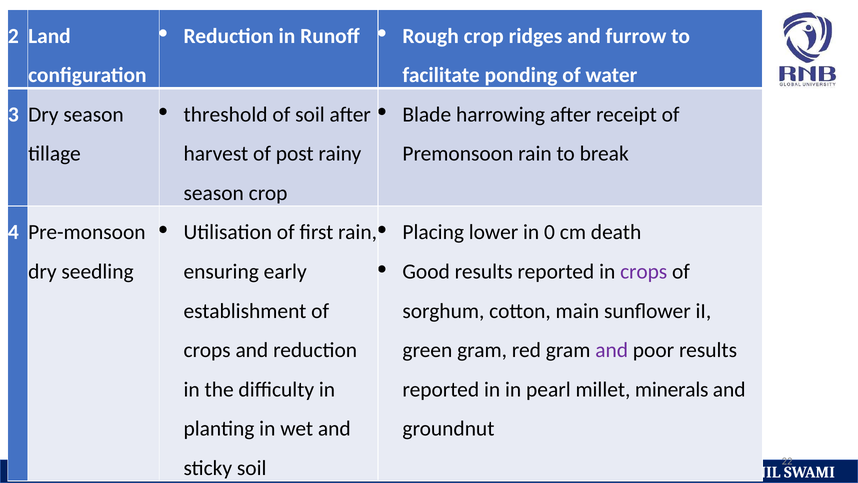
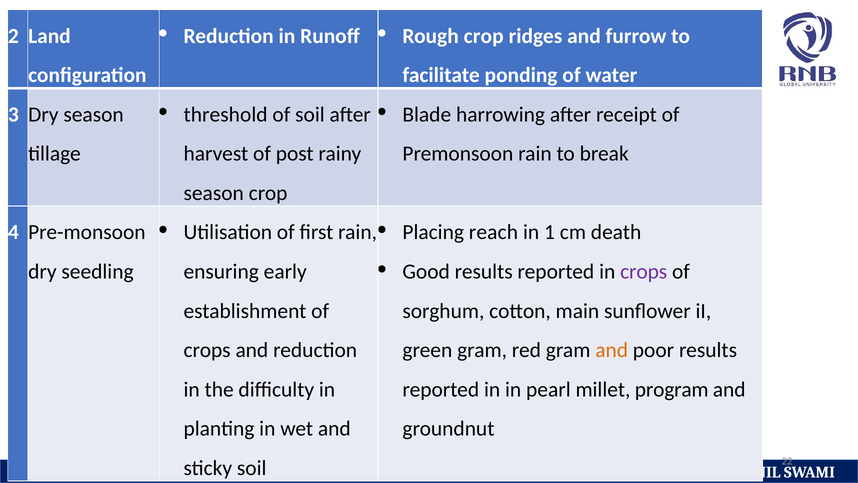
lower: lower -> reach
0: 0 -> 1
and at (612, 350) colour: purple -> orange
minerals: minerals -> program
